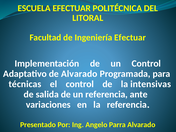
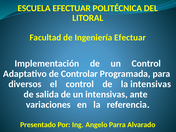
de Alvarado: Alvarado -> Controlar
técnicas: técnicas -> diversos
un referencia: referencia -> intensivas
